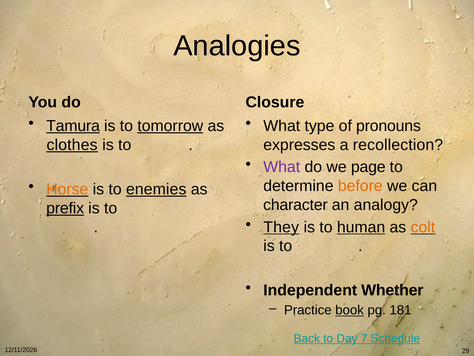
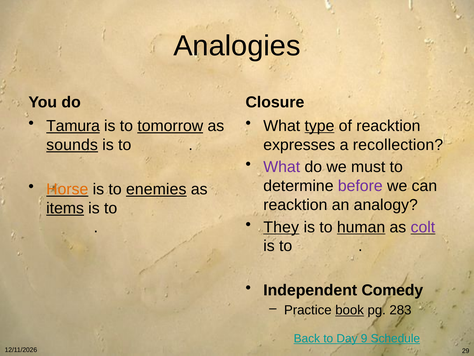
type underline: none -> present
of pronouns: pronouns -> reacktion
clothes: clothes -> sounds
page: page -> must
before colour: orange -> purple
character at (295, 205): character -> reacktion
prefix: prefix -> items
colt colour: orange -> purple
Whether: Whether -> Comedy
181: 181 -> 283
7: 7 -> 9
